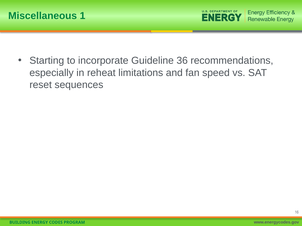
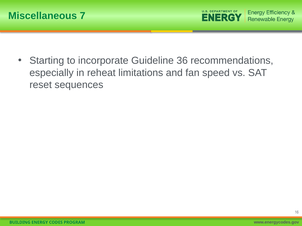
1: 1 -> 7
